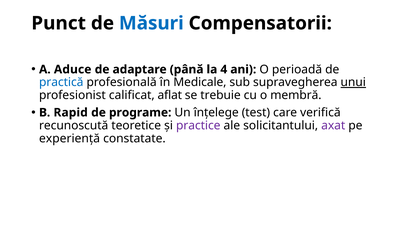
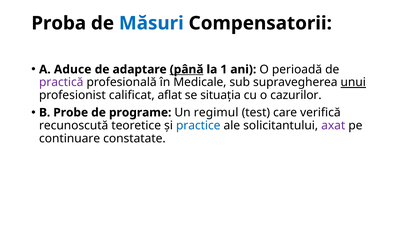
Punct: Punct -> Proba
până underline: none -> present
4: 4 -> 1
practică colour: blue -> purple
trebuie: trebuie -> situația
membră: membră -> cazurilor
Rapid: Rapid -> Probe
înțelege: înțelege -> regimul
practice colour: purple -> blue
experiență: experiență -> continuare
